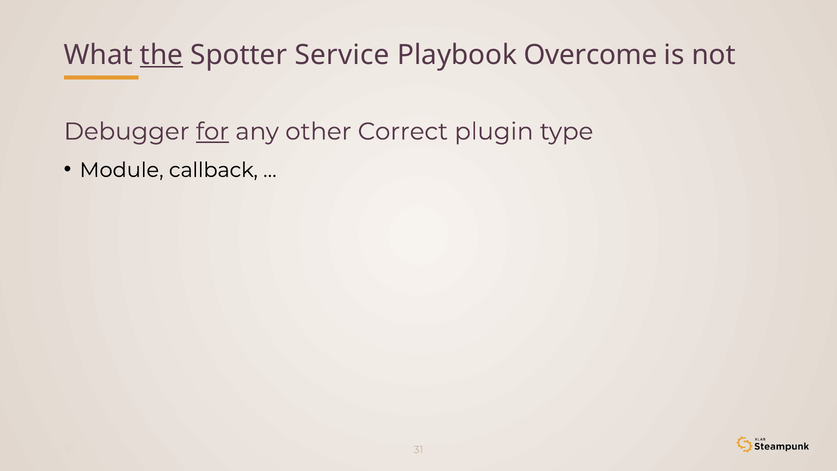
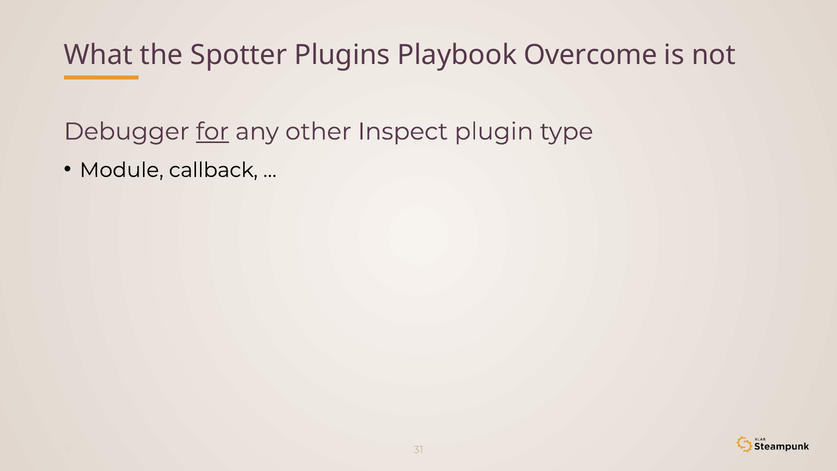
the underline: present -> none
Service: Service -> Plugins
Correct: Correct -> Inspect
